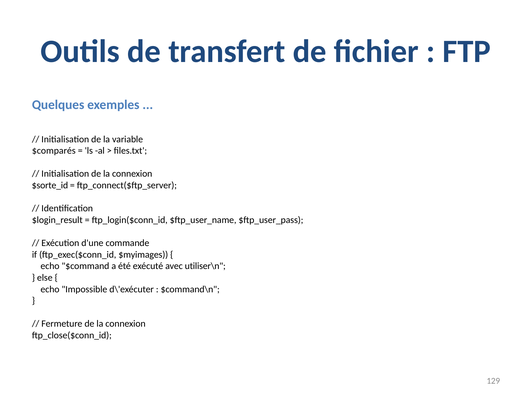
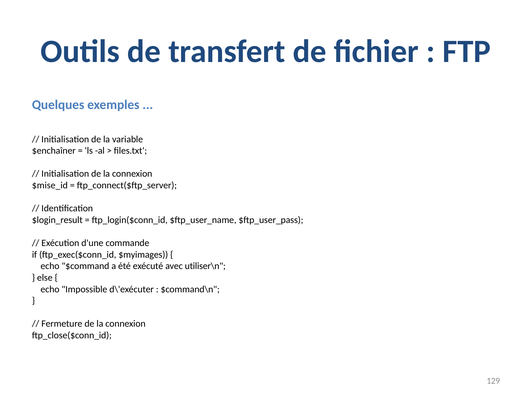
$comparés: $comparés -> $enchaîner
$sorte_id: $sorte_id -> $mise_id
